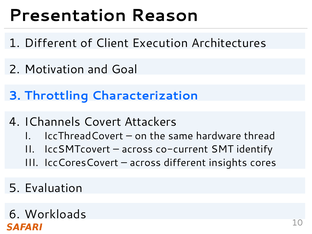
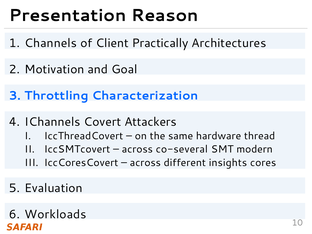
Different at (51, 43): Different -> Channels
Execution: Execution -> Practically
co-current: co-current -> co-several
identify: identify -> modern
